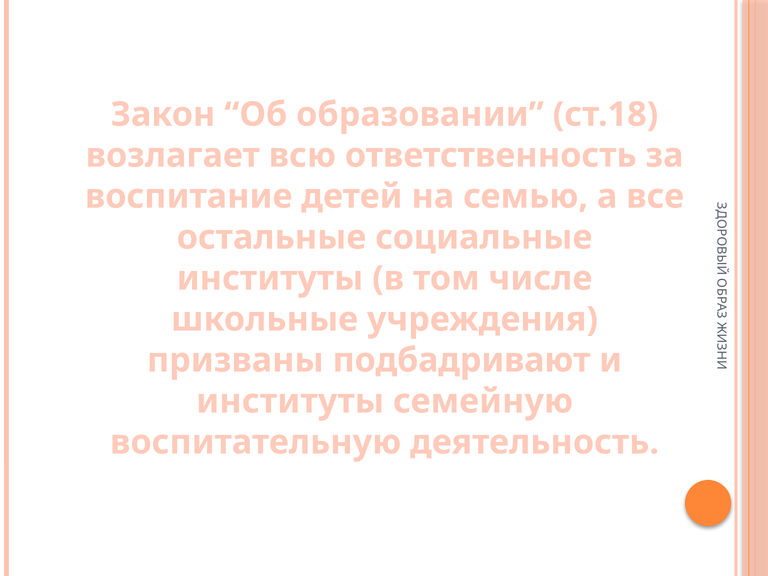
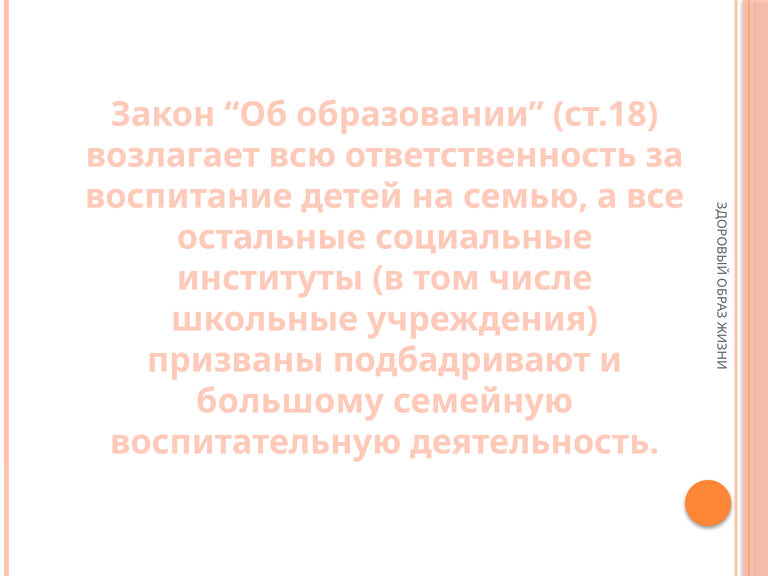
институты at (290, 401): институты -> большому
